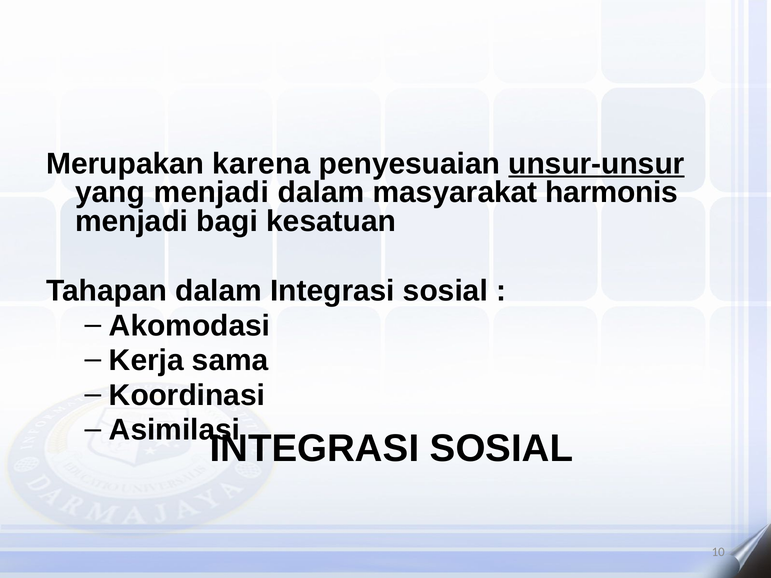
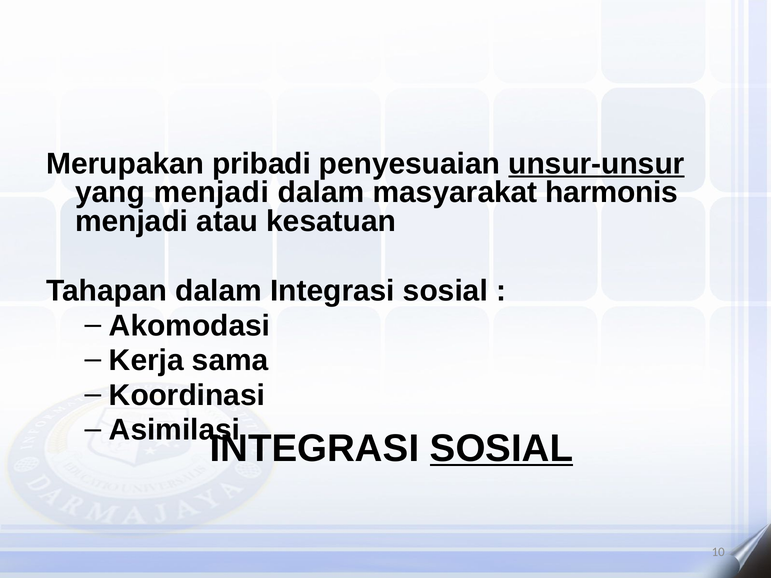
karena: karena -> pribadi
bagi: bagi -> atau
SOSIAL at (502, 449) underline: none -> present
